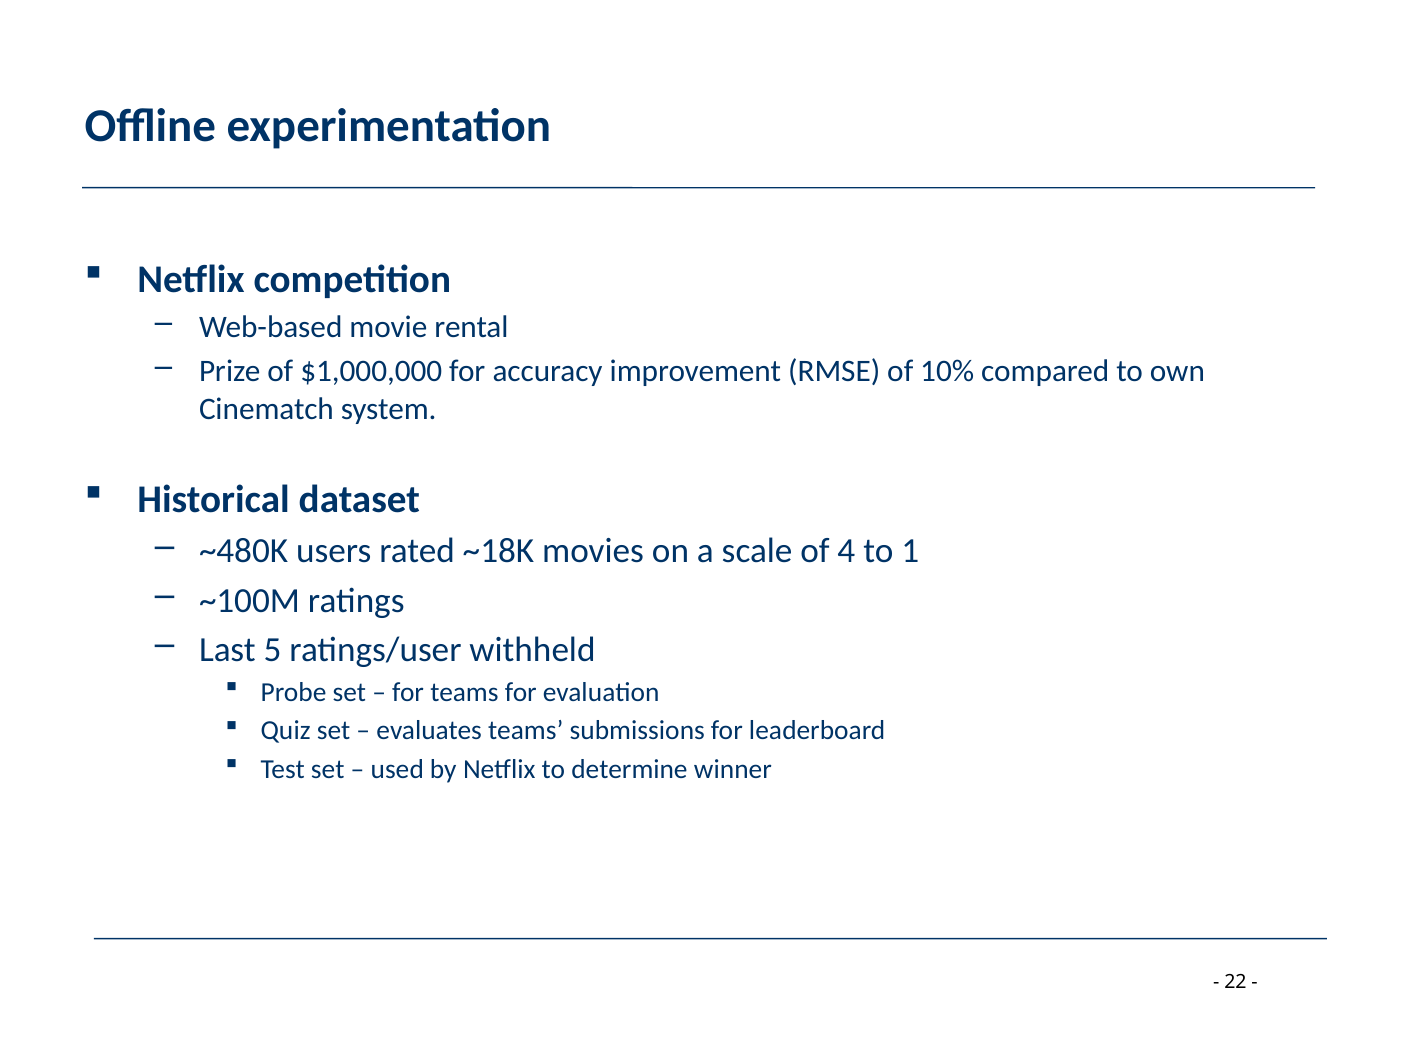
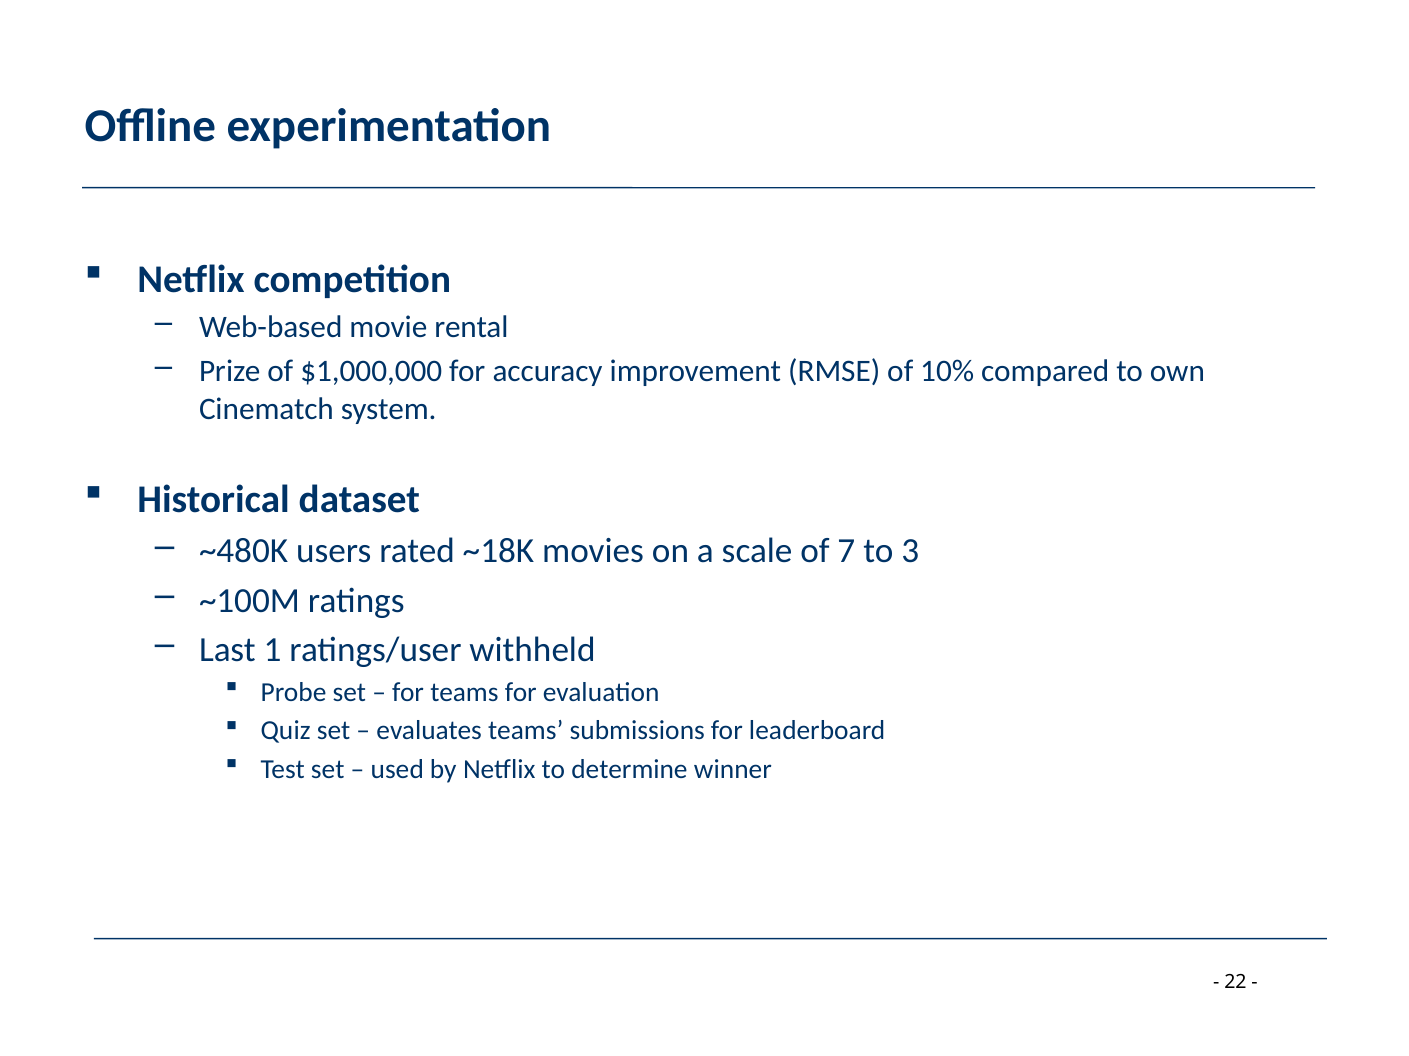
4: 4 -> 7
1: 1 -> 3
5: 5 -> 1
